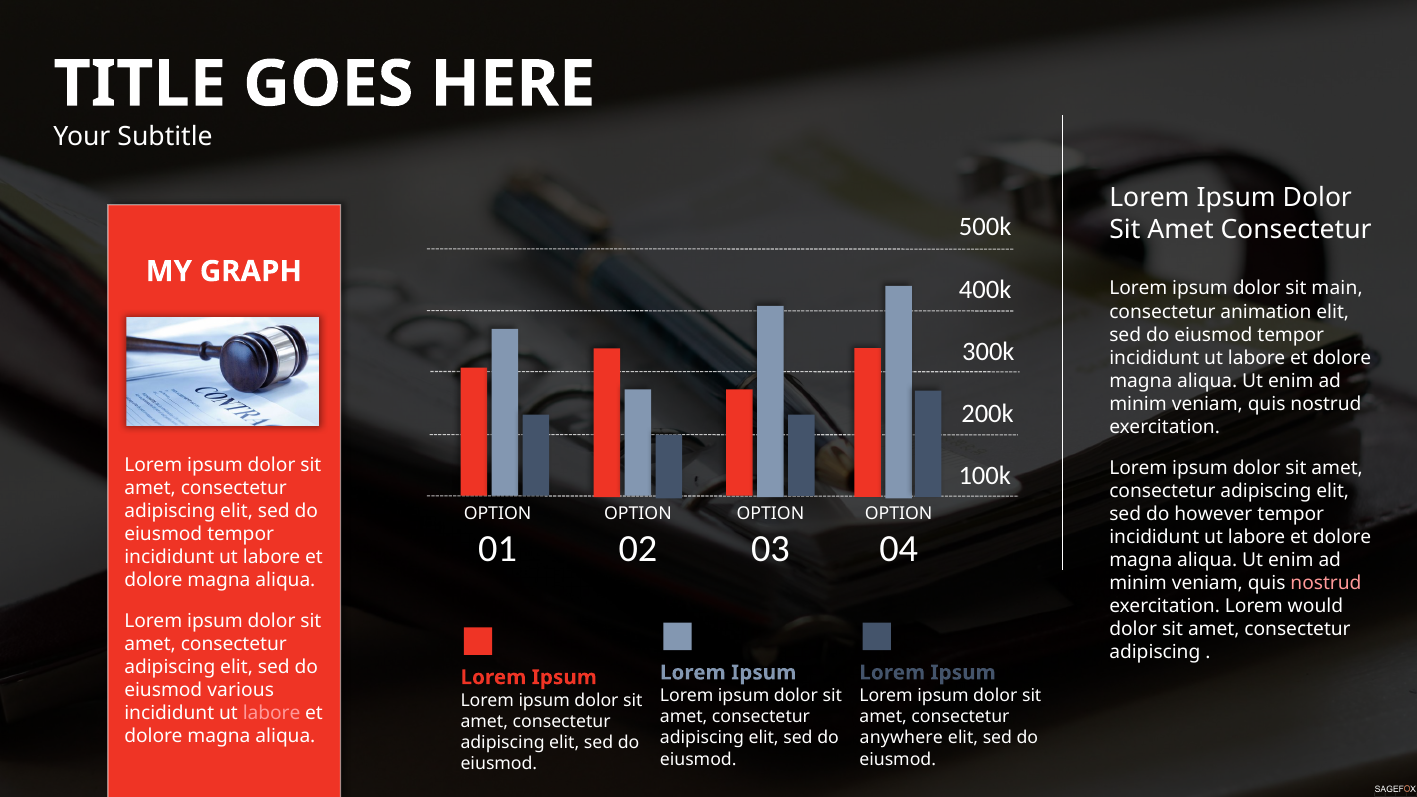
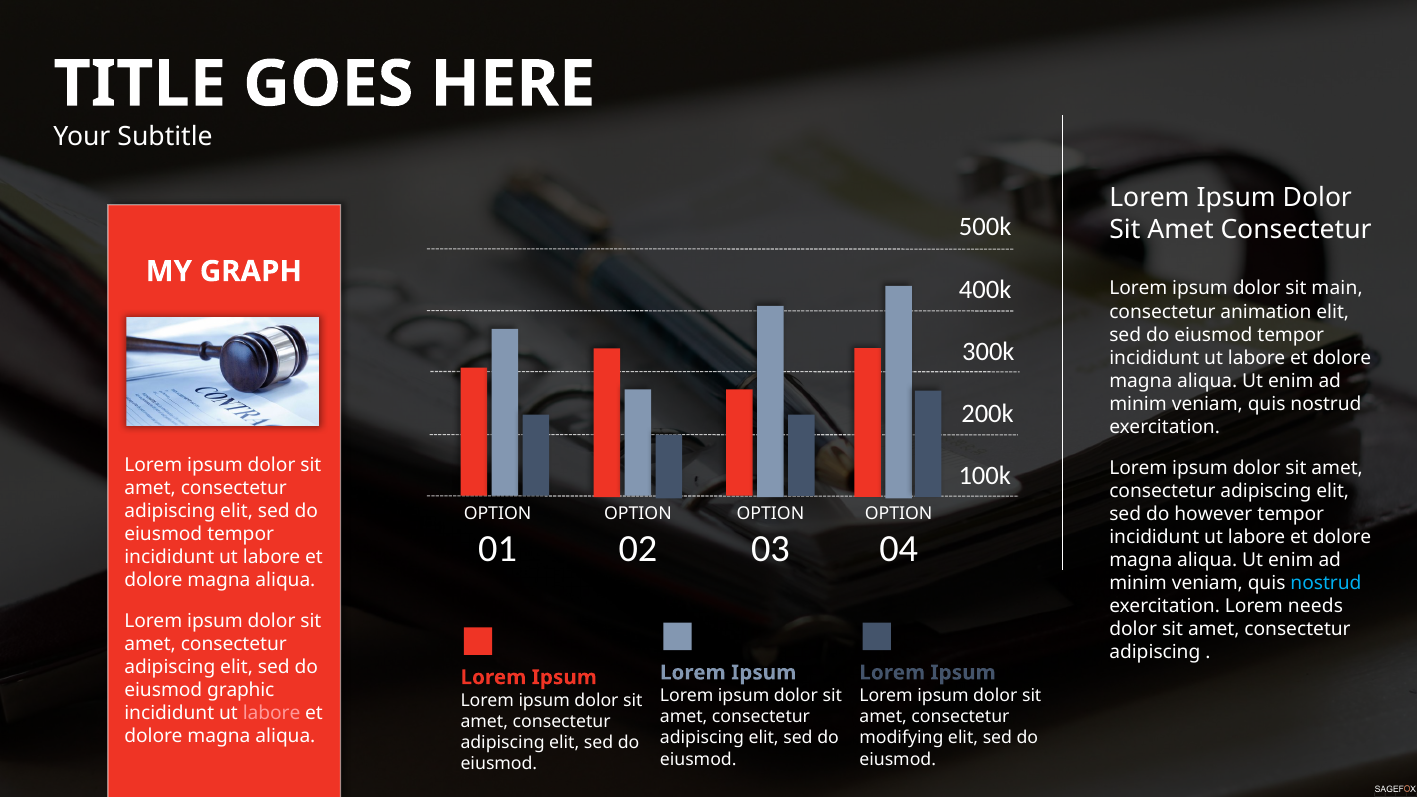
nostrud at (1326, 583) colour: pink -> light blue
would: would -> needs
various: various -> graphic
anywhere: anywhere -> modifying
